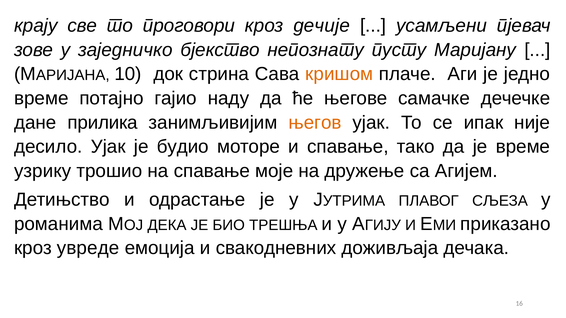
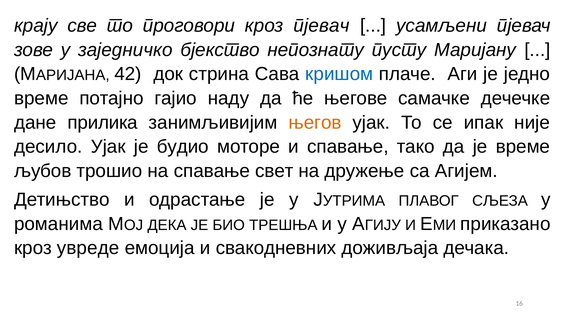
кроз дечије: дечије -> пјевач
10: 10 -> 42
кришом colour: orange -> blue
узрику: узрику -> љубов
моје: моје -> свет
